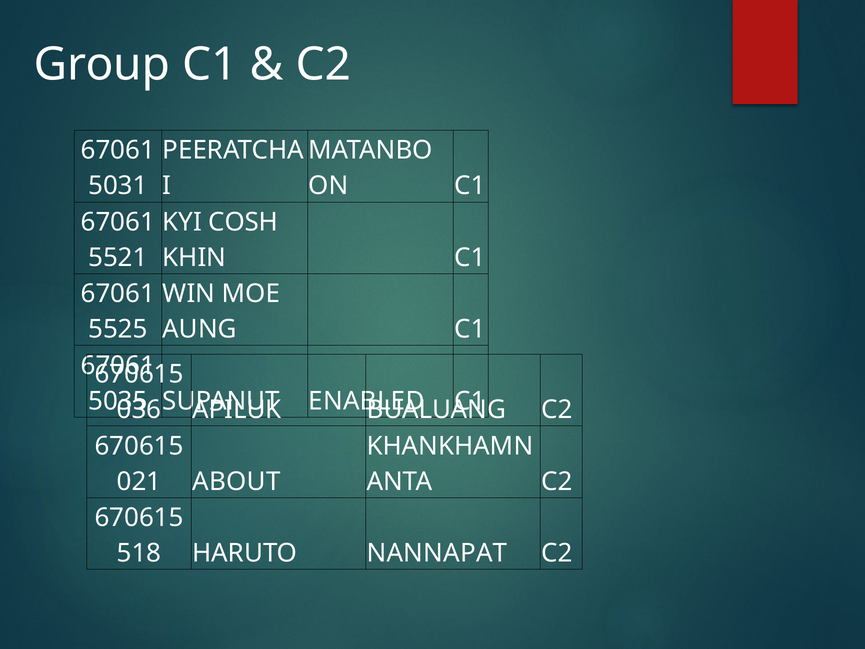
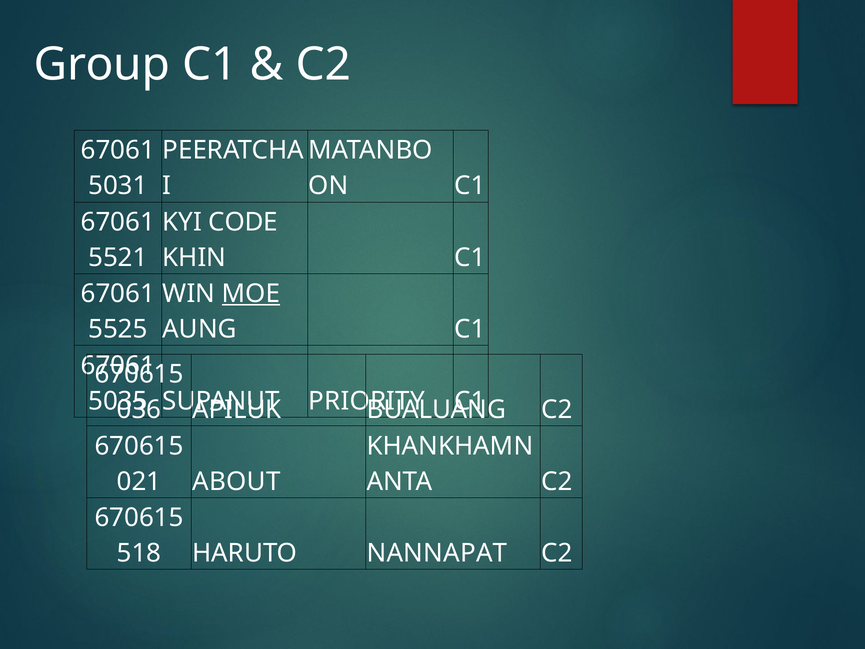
COSH: COSH -> CODE
MOE underline: none -> present
ENABLED: ENABLED -> PRIORITY
